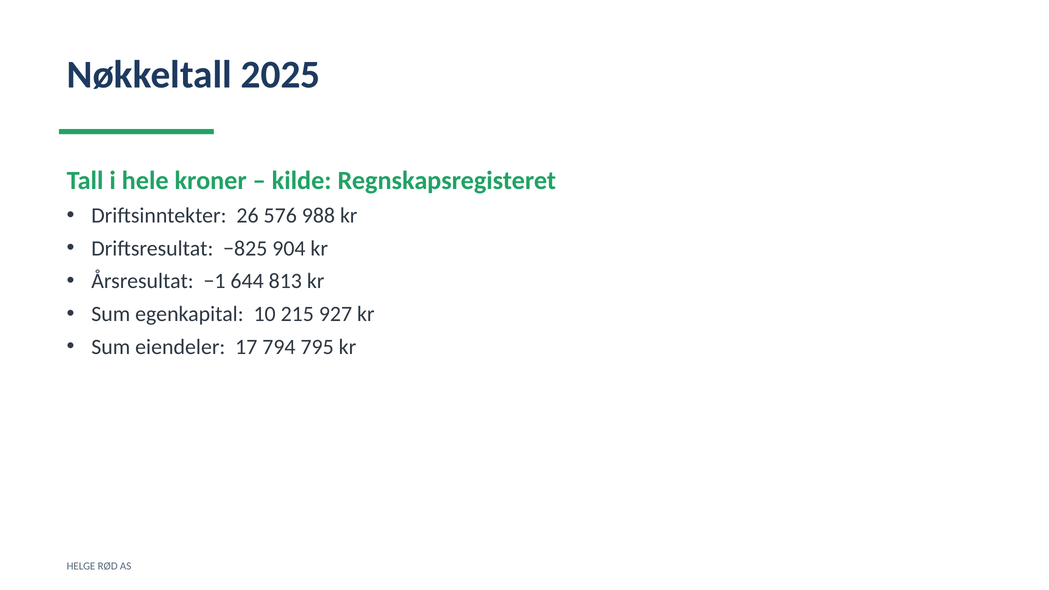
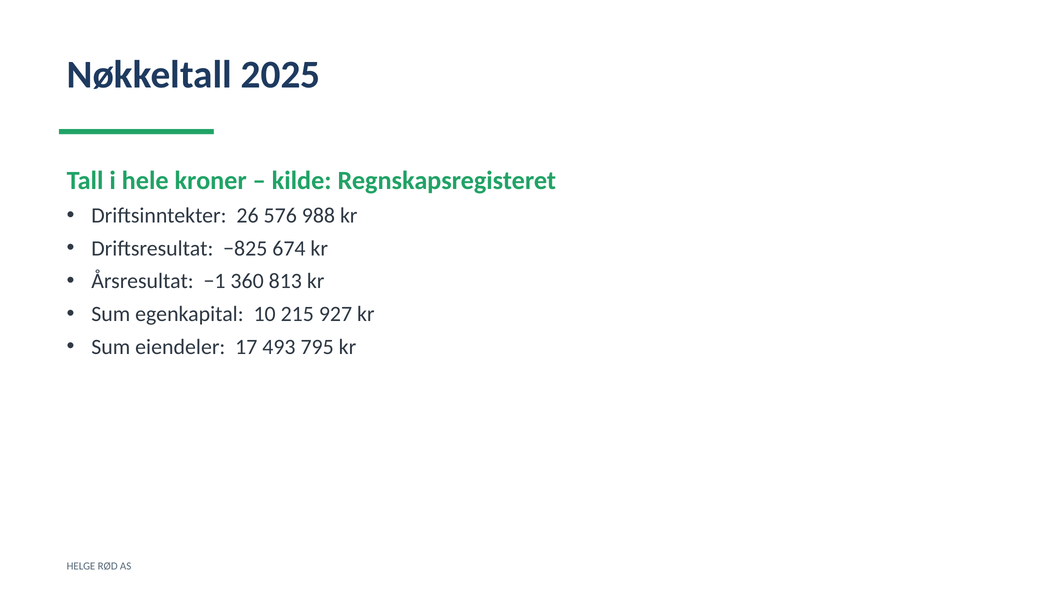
904: 904 -> 674
644: 644 -> 360
794: 794 -> 493
